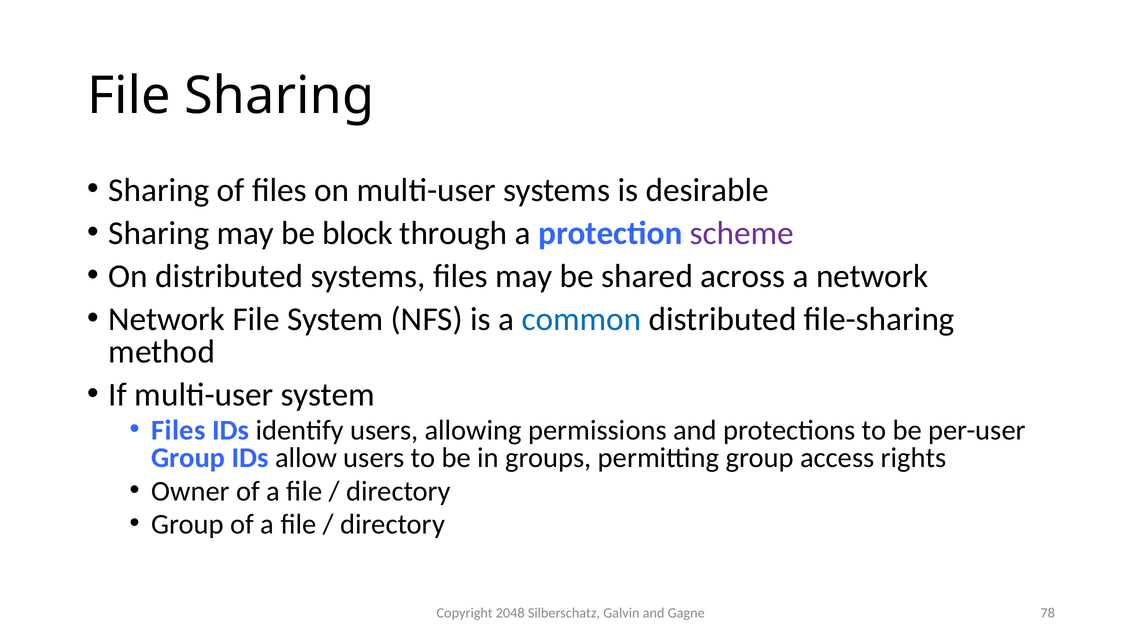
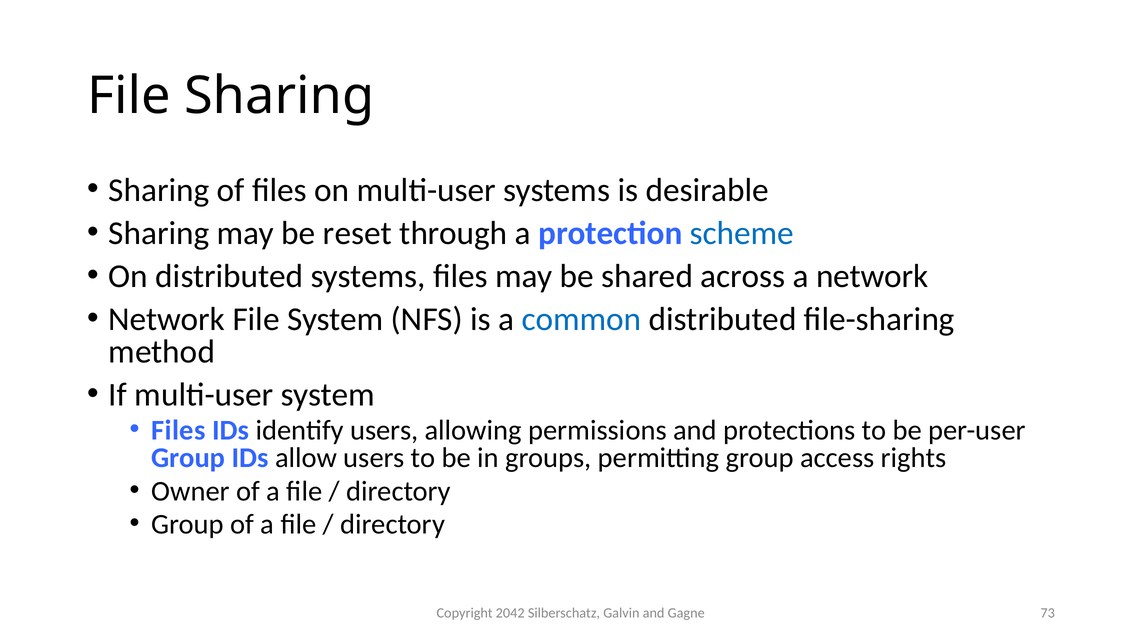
block: block -> reset
scheme colour: purple -> blue
2048: 2048 -> 2042
78: 78 -> 73
